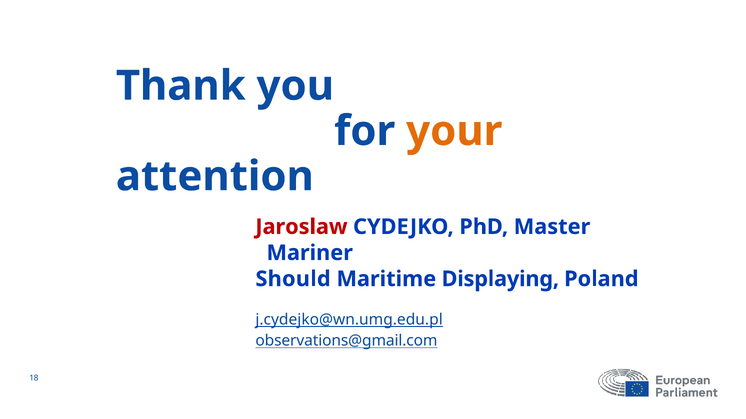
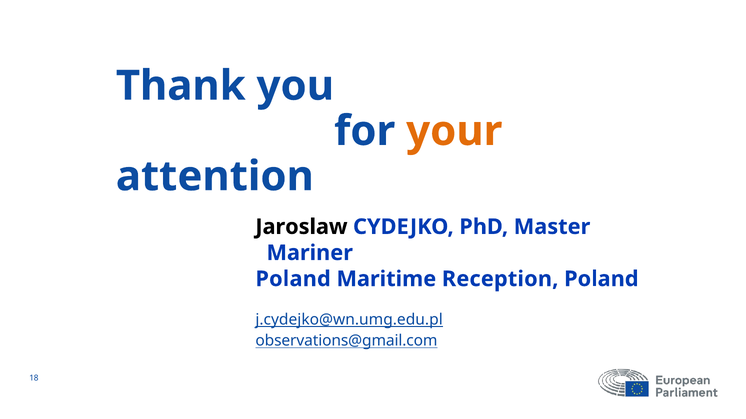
Jaroslaw colour: red -> black
Should at (293, 279): Should -> Poland
Displaying: Displaying -> Reception
